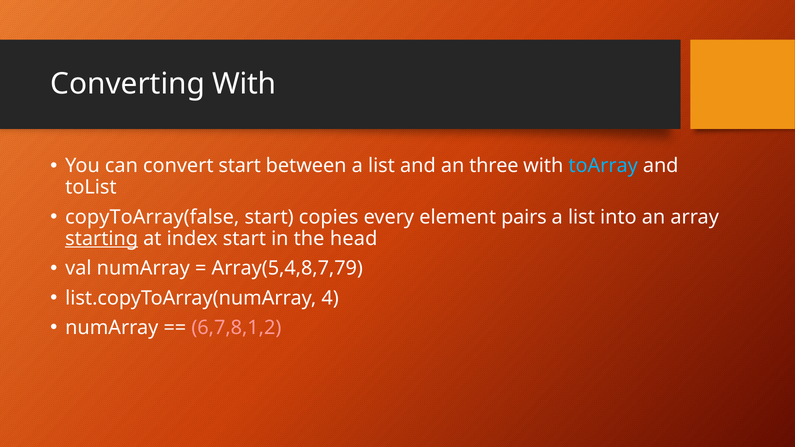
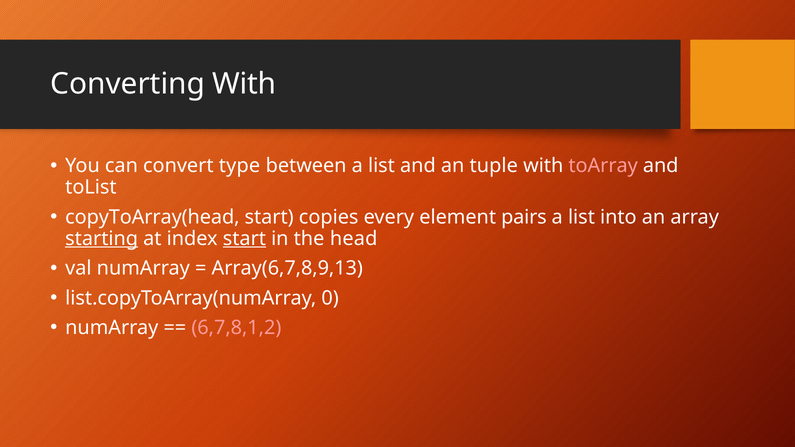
convert start: start -> type
three: three -> tuple
toArray colour: light blue -> pink
copyToArray(false: copyToArray(false -> copyToArray(head
start at (244, 239) underline: none -> present
Array(5,4,8,7,79: Array(5,4,8,7,79 -> Array(6,7,8,9,13
4: 4 -> 0
